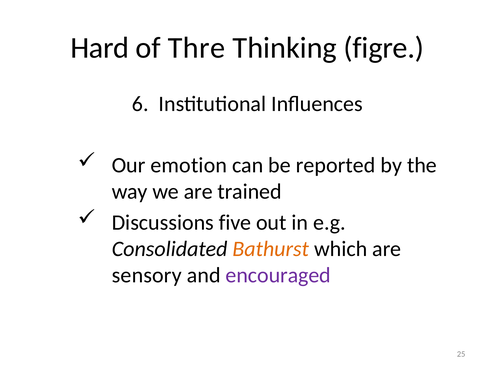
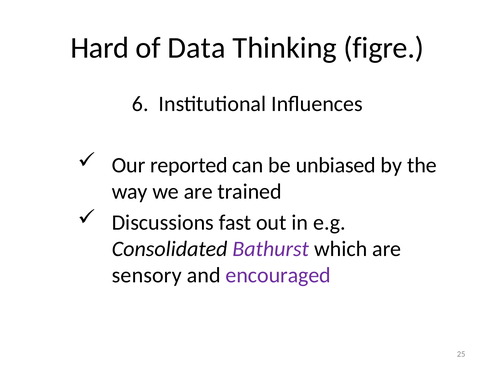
Thre: Thre -> Data
emotion: emotion -> reported
reported: reported -> unbiased
five: five -> fast
Bathurst colour: orange -> purple
